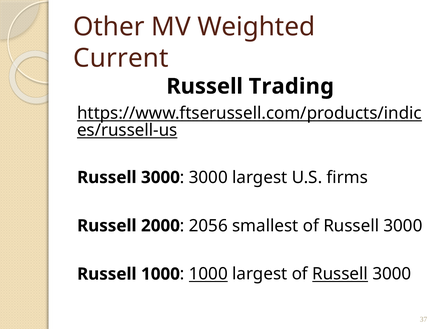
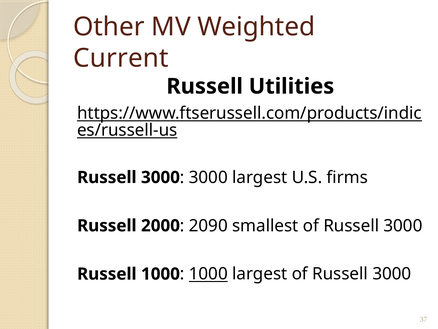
Trading: Trading -> Utilities
2056: 2056 -> 2090
Russell at (340, 274) underline: present -> none
